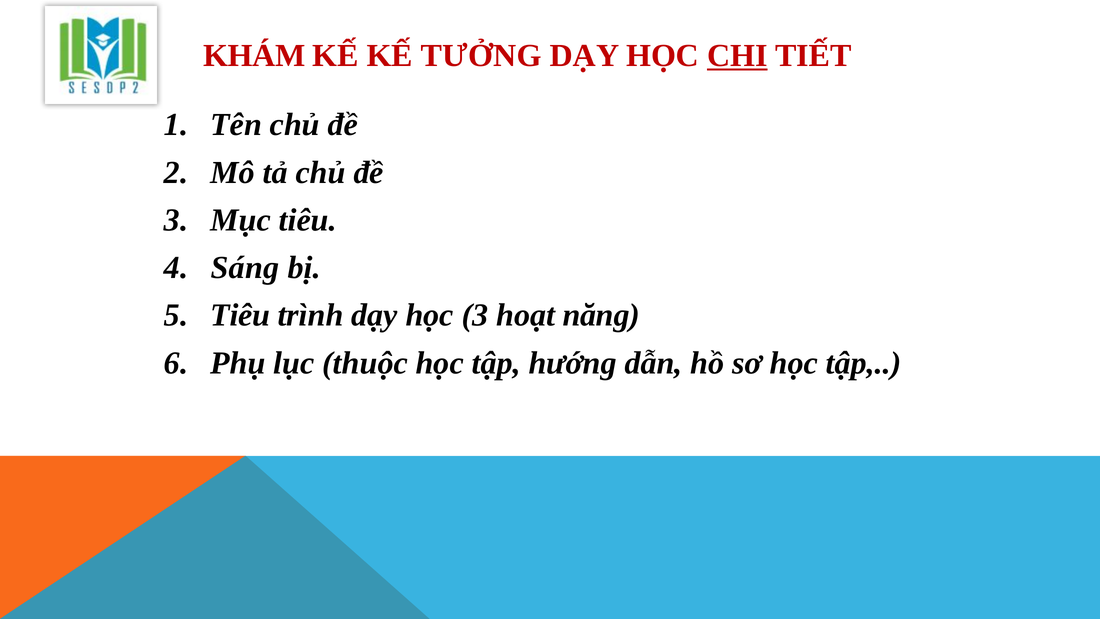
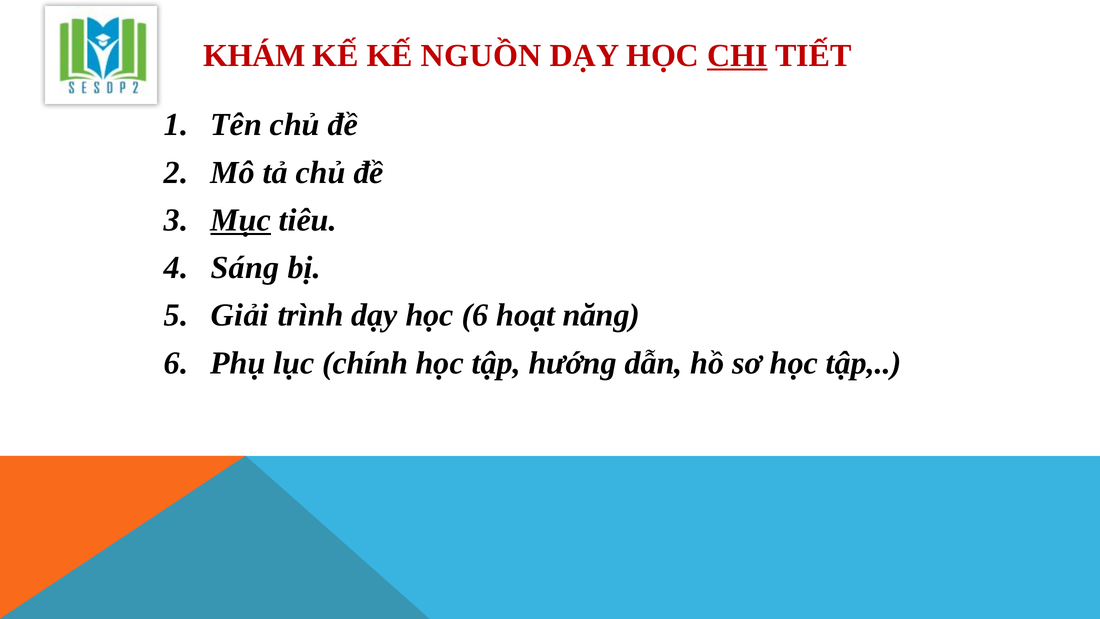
TƯỞNG: TƯỞNG -> NGUỒN
Mục underline: none -> present
5 Tiêu: Tiêu -> Giải
học 3: 3 -> 6
thuộc: thuộc -> chính
